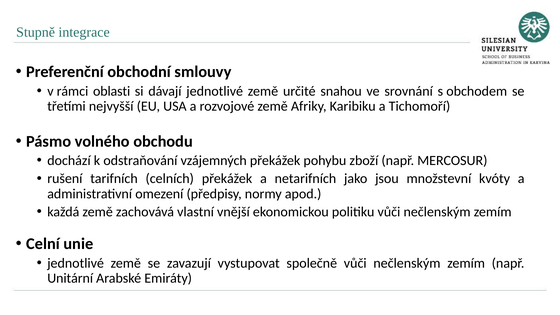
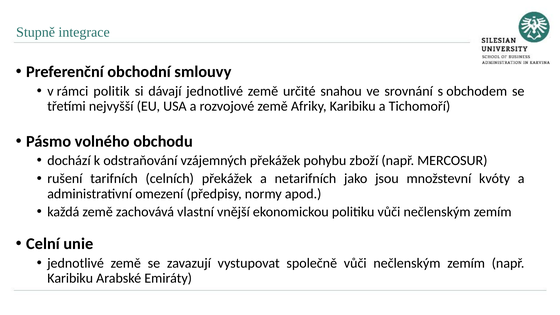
oblasti: oblasti -> politik
Unitární at (70, 278): Unitární -> Karibiku
